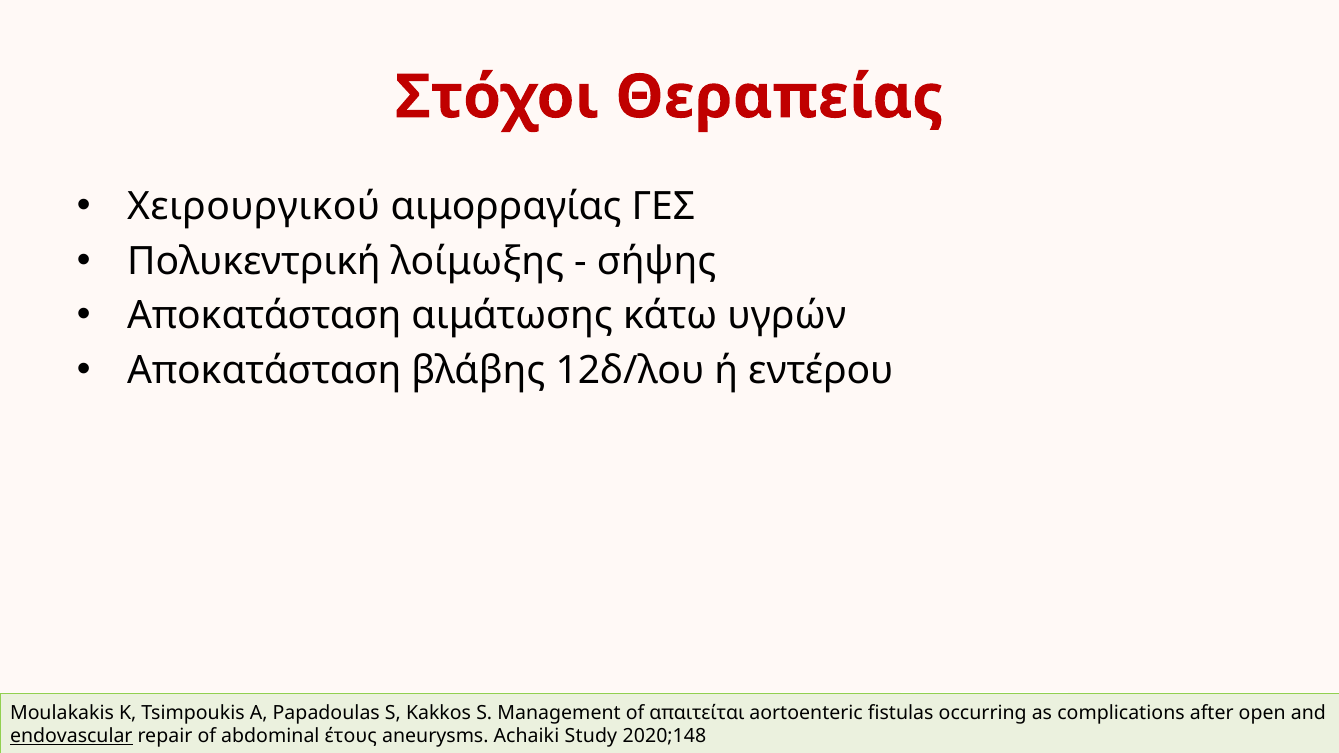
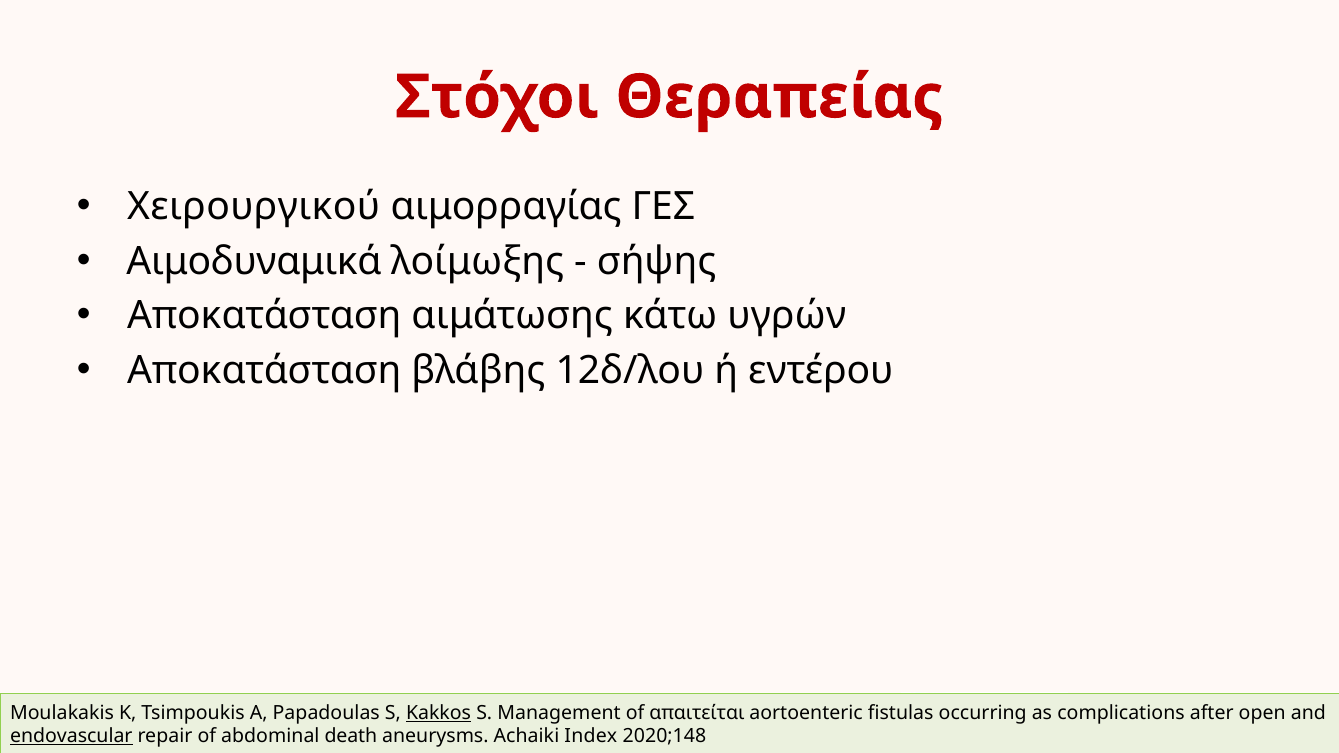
Πολυκεντρική: Πολυκεντρική -> Αιμοδυναμικά
Kakkos underline: none -> present
έτους: έτους -> death
Study: Study -> Index
